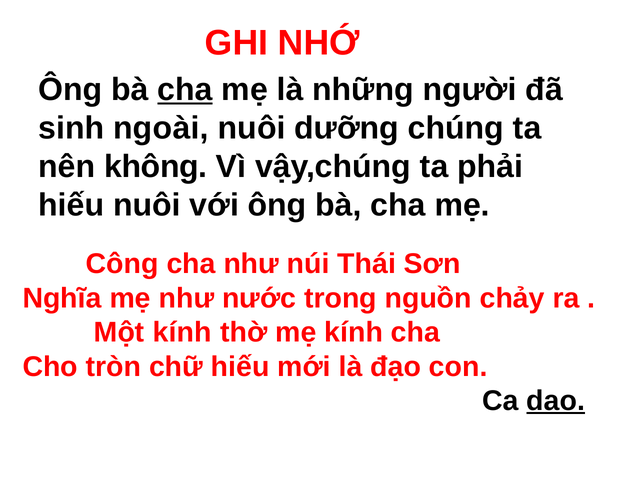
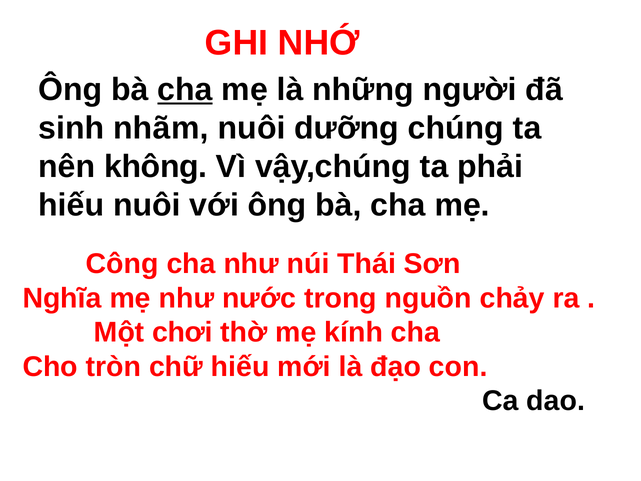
ngoài: ngoài -> nhãm
Một kính: kính -> chơi
dao at (556, 401) underline: present -> none
